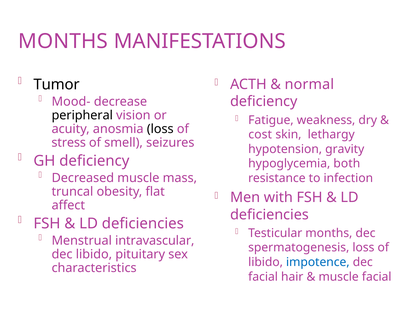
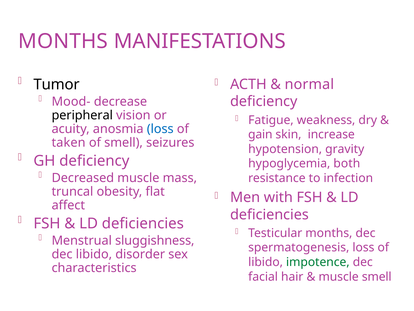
loss at (160, 129) colour: black -> blue
cost: cost -> gain
lethargy: lethargy -> increase
stress: stress -> taken
intravascular: intravascular -> sluggishness
pituitary: pituitary -> disorder
impotence colour: blue -> green
muscle facial: facial -> smell
